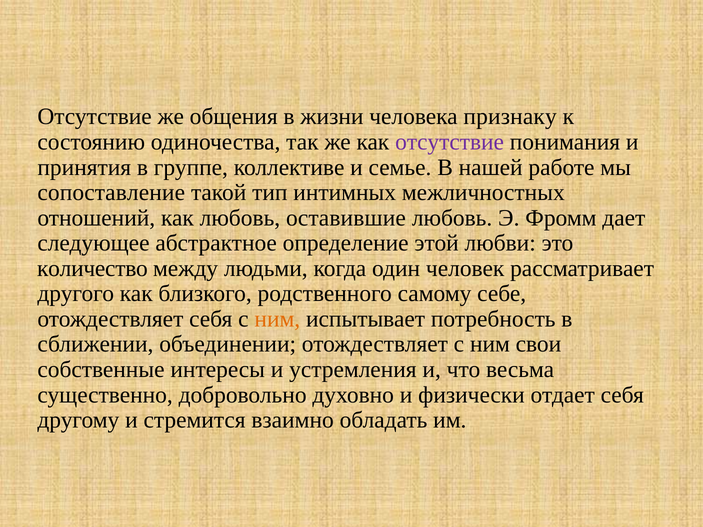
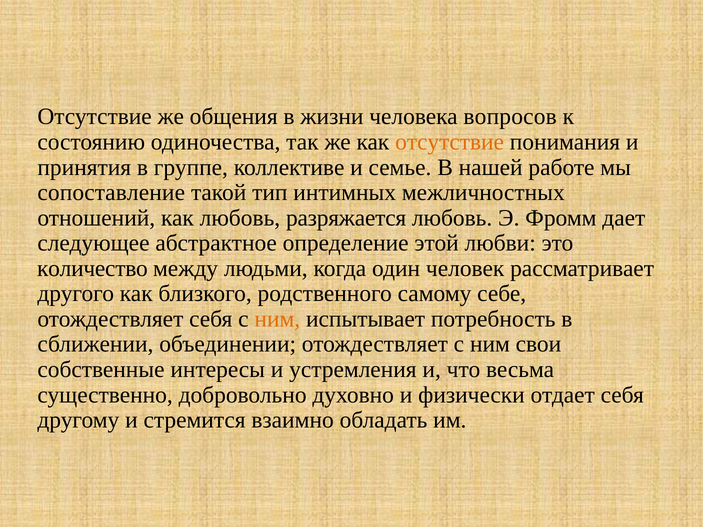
признаку: признаку -> вопросов
отсутствие at (450, 142) colour: purple -> orange
оставившие: оставившие -> разряжается
